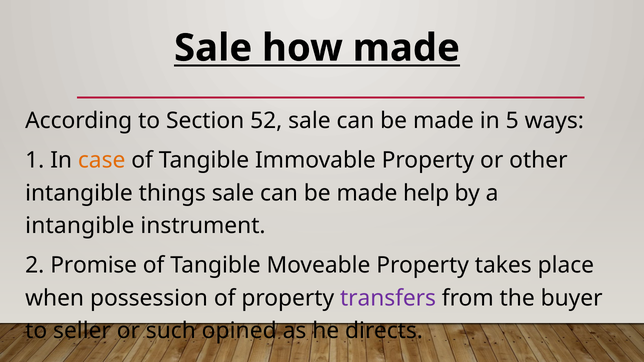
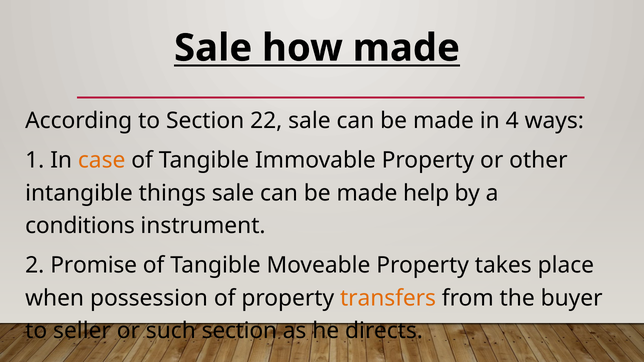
52: 52 -> 22
5: 5 -> 4
intangible at (80, 226): intangible -> conditions
transfers colour: purple -> orange
such opined: opined -> section
